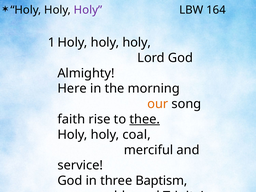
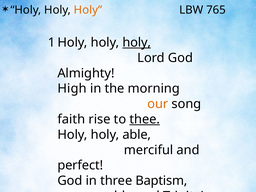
Holy at (88, 10) colour: purple -> orange
164: 164 -> 765
holy at (137, 42) underline: none -> present
Here: Here -> High
coal: coal -> able
service: service -> perfect
